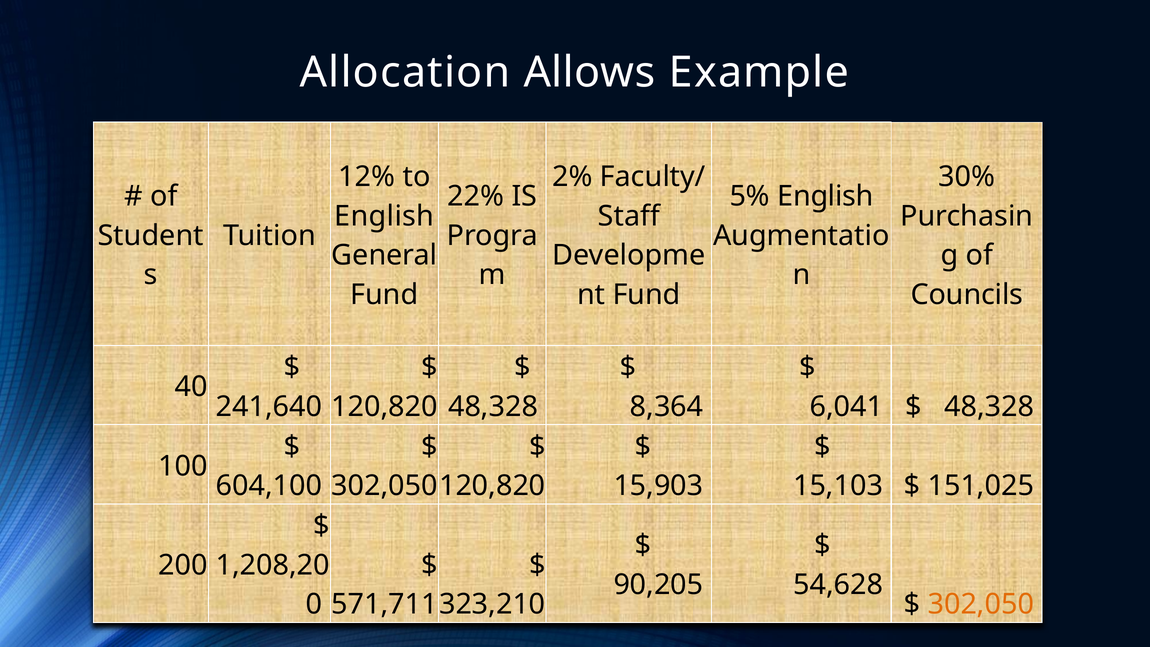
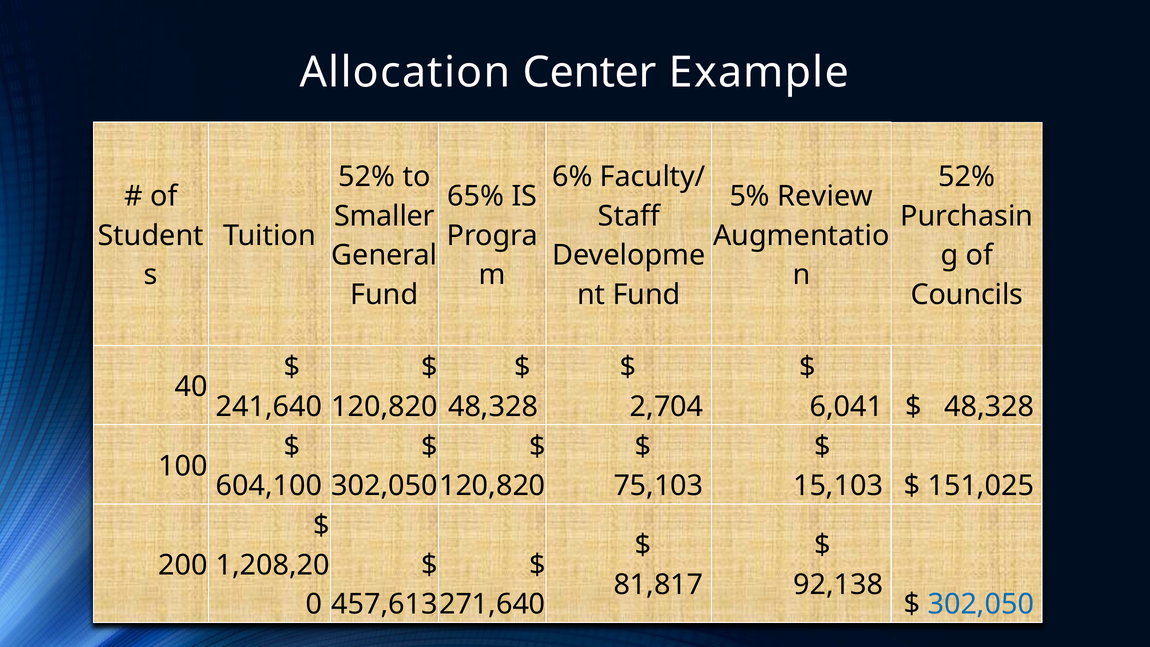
Allows: Allows -> Center
12% at (367, 177): 12% -> 52%
2%: 2% -> 6%
30% at (967, 177): 30% -> 52%
22%: 22% -> 65%
5% English: English -> Review
English at (384, 216): English -> Smaller
8,364: 8,364 -> 2,704
15,903: 15,903 -> 75,103
90,205: 90,205 -> 81,817
54,628: 54,628 -> 92,138
571,711: 571,711 -> 457,613
323,210: 323,210 -> 271,640
302,050 at (981, 604) colour: orange -> blue
